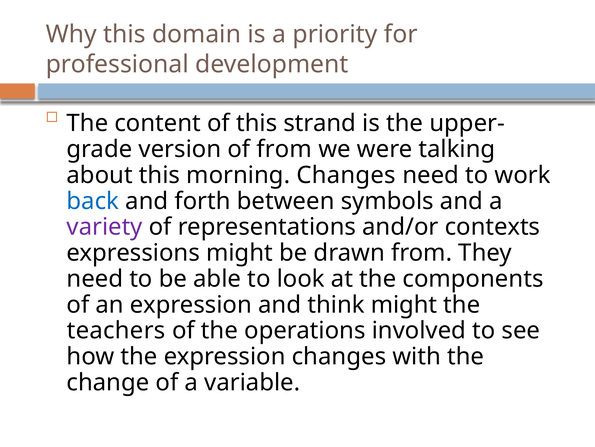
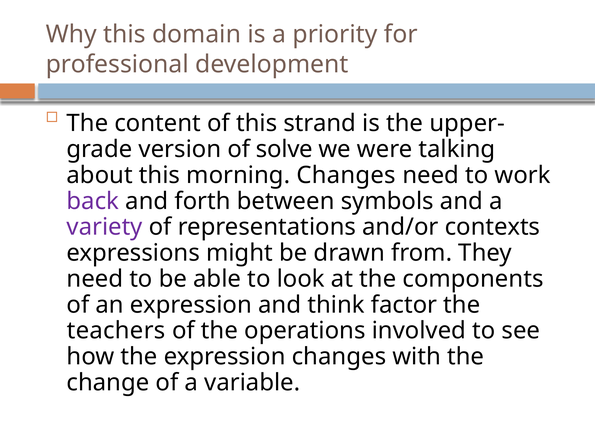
of from: from -> solve
back colour: blue -> purple
think might: might -> factor
